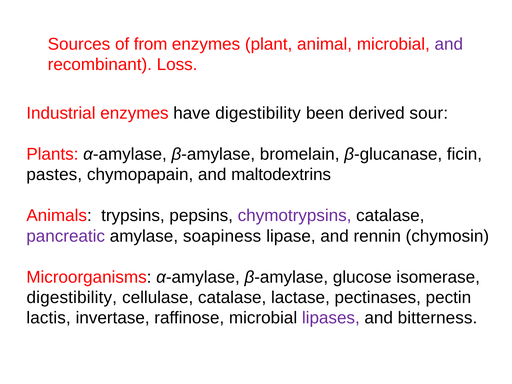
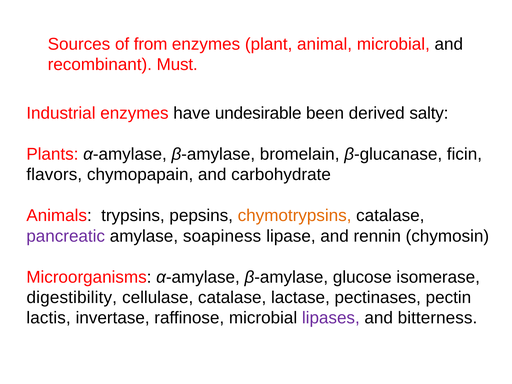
and at (449, 44) colour: purple -> black
Loss: Loss -> Must
have digestibility: digestibility -> undesirable
sour: sour -> salty
pastes: pastes -> flavors
maltodextrins: maltodextrins -> carbohydrate
chymotrypsins colour: purple -> orange
